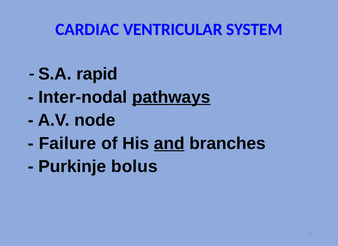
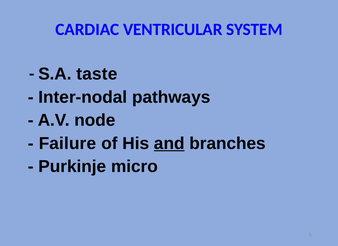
rapid: rapid -> taste
pathways underline: present -> none
bolus: bolus -> micro
